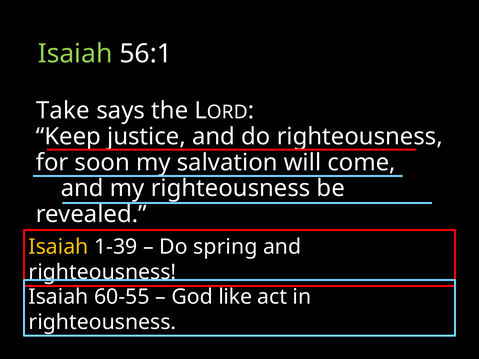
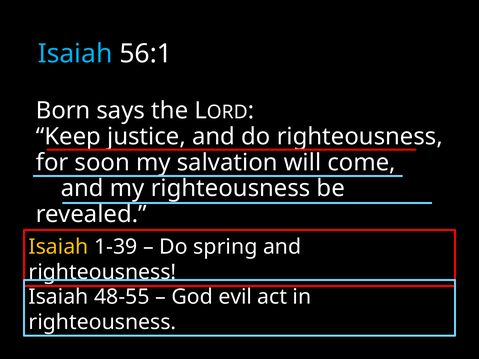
Isaiah at (75, 54) colour: light green -> light blue
Take: Take -> Born
60-55: 60-55 -> 48-55
like: like -> evil
